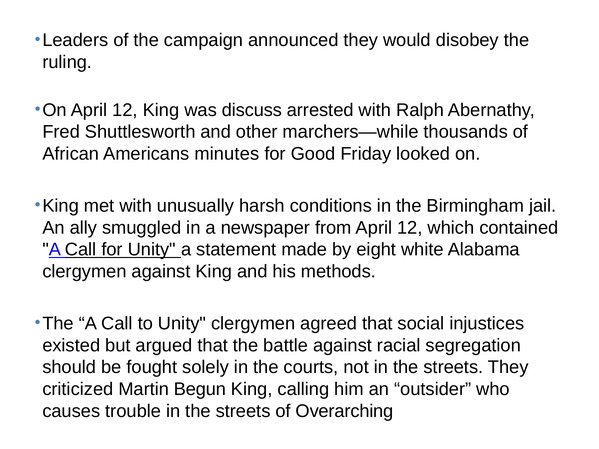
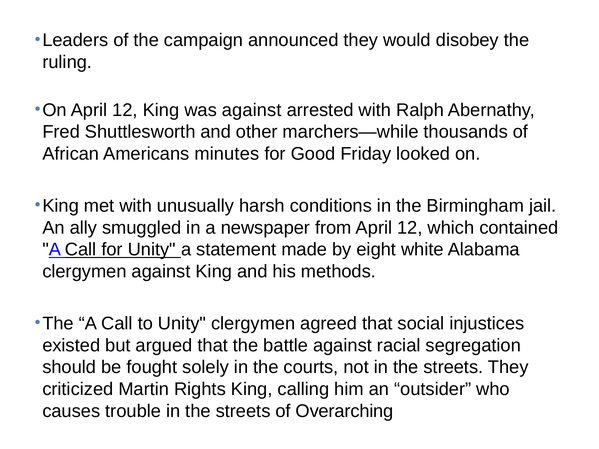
was discuss: discuss -> against
Begun: Begun -> Rights
